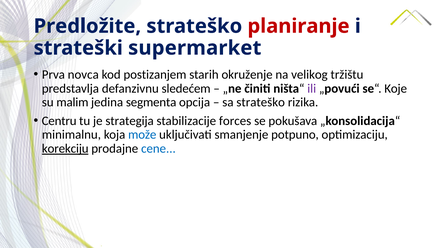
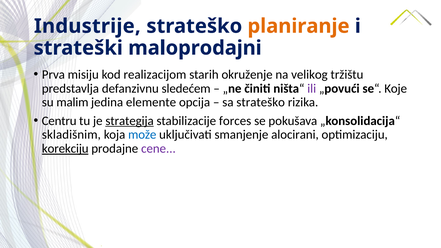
Predložite: Predložite -> Industrije
planiranje colour: red -> orange
supermarket: supermarket -> maloprodajni
novca: novca -> misiju
postizanjem: postizanjem -> realizacijom
segmenta: segmenta -> elemente
strategija underline: none -> present
minimalnu: minimalnu -> skladišnim
potpuno: potpuno -> alocirani
cene colour: blue -> purple
